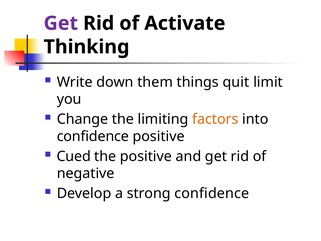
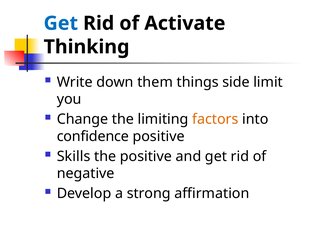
Get at (61, 23) colour: purple -> blue
quit: quit -> side
Cued: Cued -> Skills
strong confidence: confidence -> affirmation
